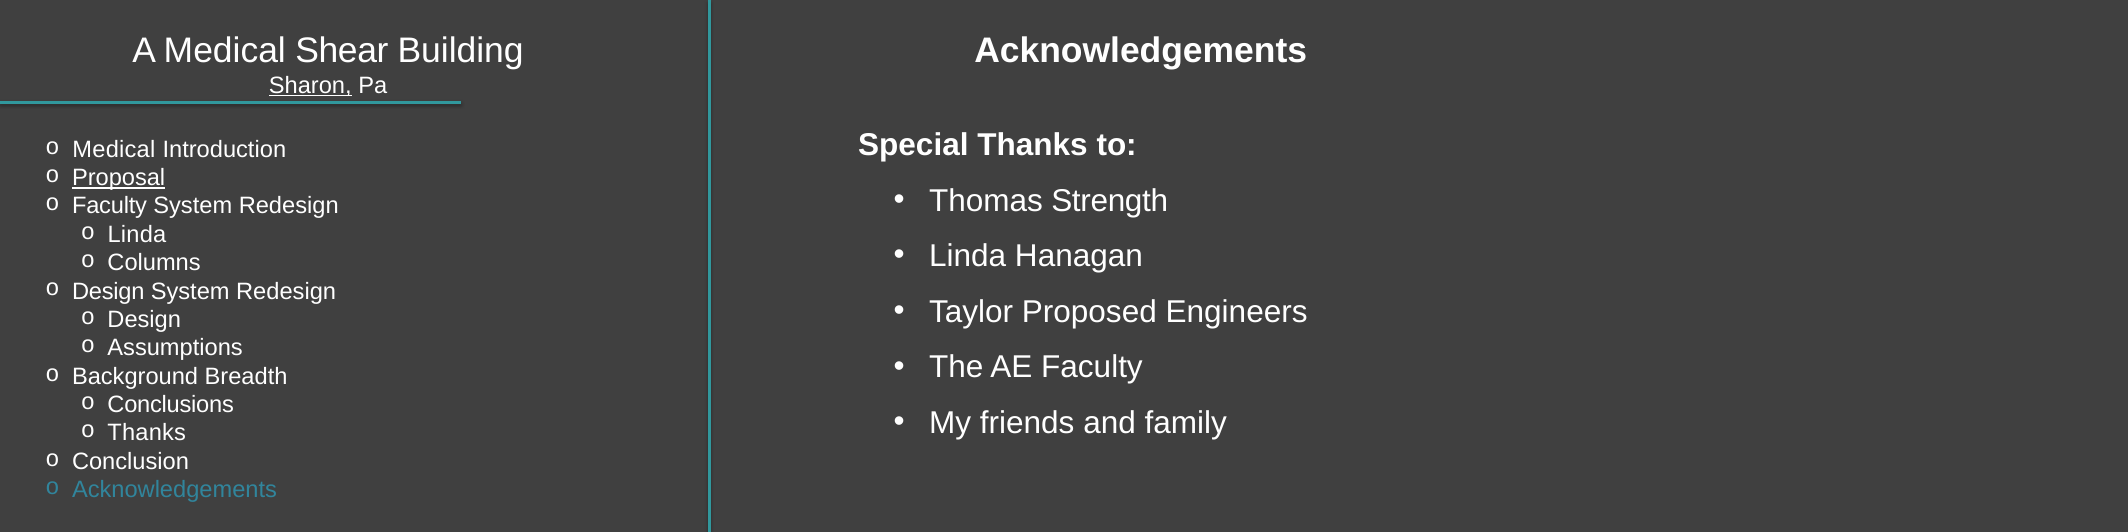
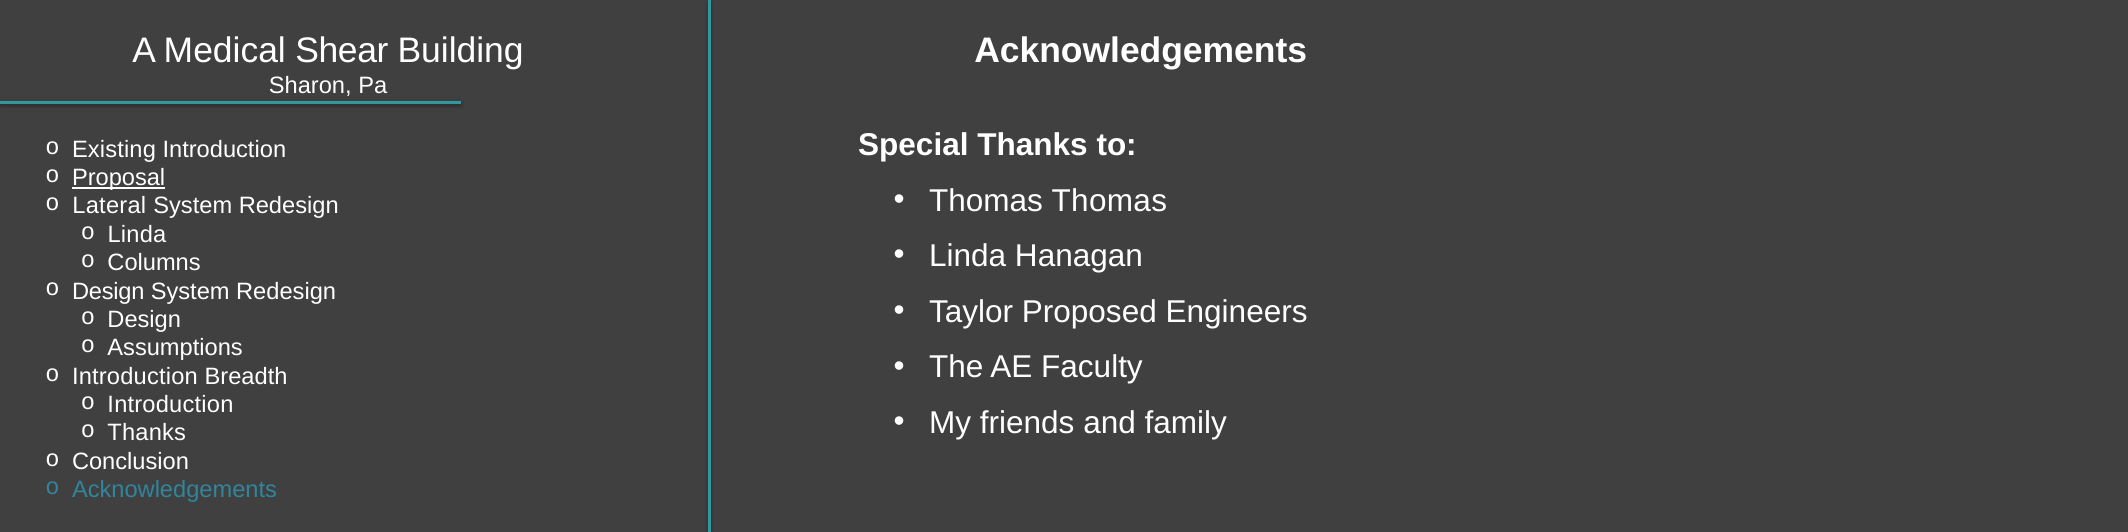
Sharon underline: present -> none
Medical at (114, 149): Medical -> Existing
Thomas Strength: Strength -> Thomas
Faculty at (110, 206): Faculty -> Lateral
Background at (135, 376): Background -> Introduction
Conclusions at (171, 405): Conclusions -> Introduction
